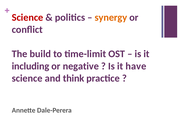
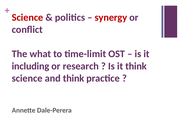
synergy colour: orange -> red
build: build -> what
negative: negative -> research
it have: have -> think
